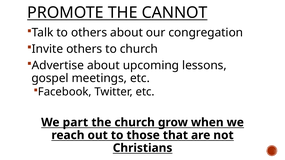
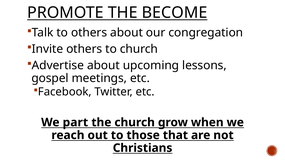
CANNOT: CANNOT -> BECOME
